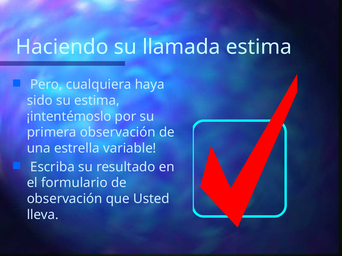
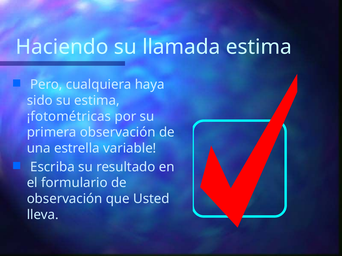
¡intentémoslo: ¡intentémoslo -> ¡fotométricas
